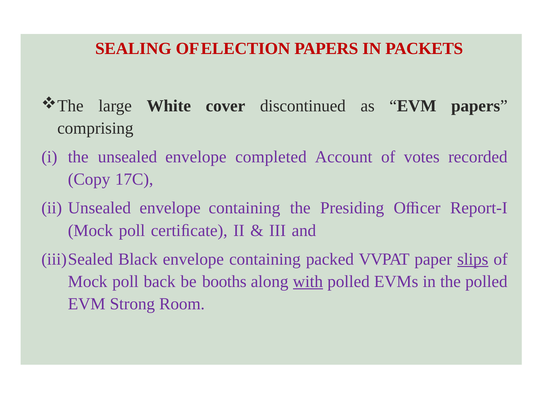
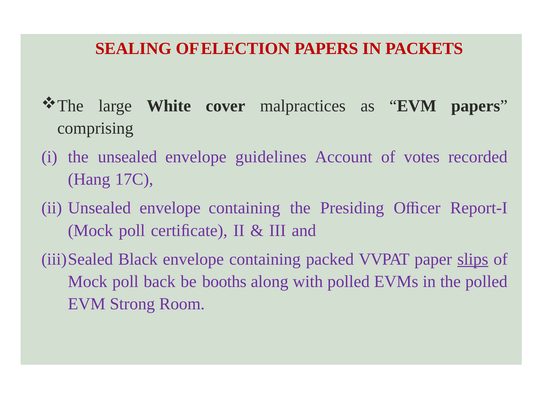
discontinued: discontinued -> malpractices
completed: completed -> guidelines
Copy: Copy -> Hang
with underline: present -> none
